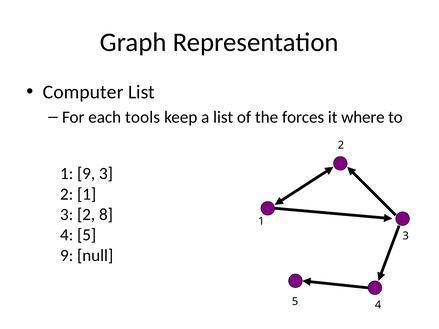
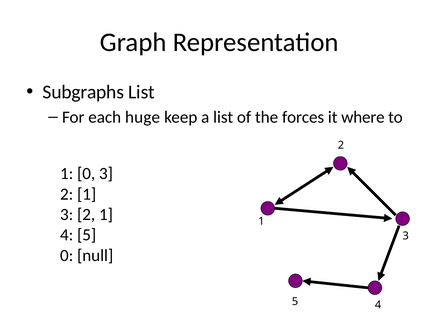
Computer: Computer -> Subgraphs
tools: tools -> huge
1 9: 9 -> 0
8 at (106, 215): 8 -> 1
9 at (67, 256): 9 -> 0
